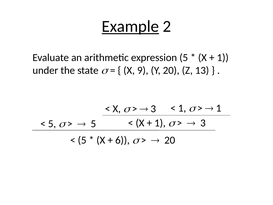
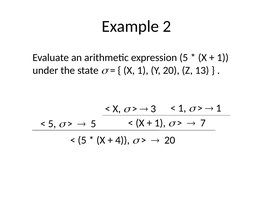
Example underline: present -> none
X 9: 9 -> 1
3 at (203, 123): 3 -> 7
6: 6 -> 4
